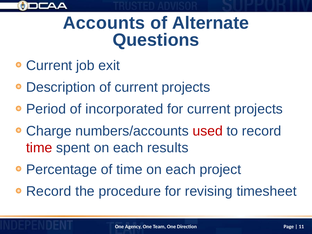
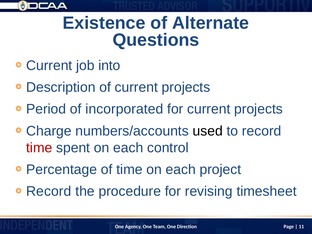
Accounts: Accounts -> Existence
exit: exit -> into
used colour: red -> black
results: results -> control
